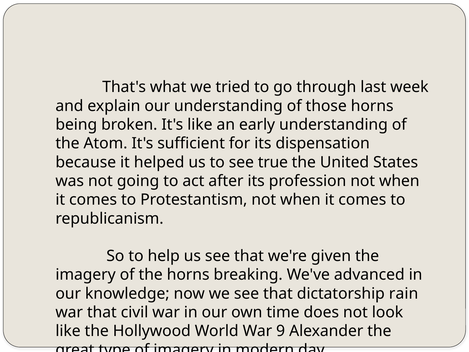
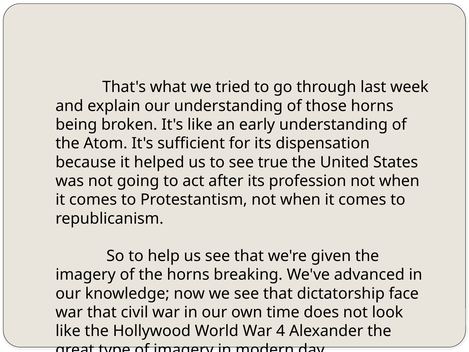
rain: rain -> face
9: 9 -> 4
